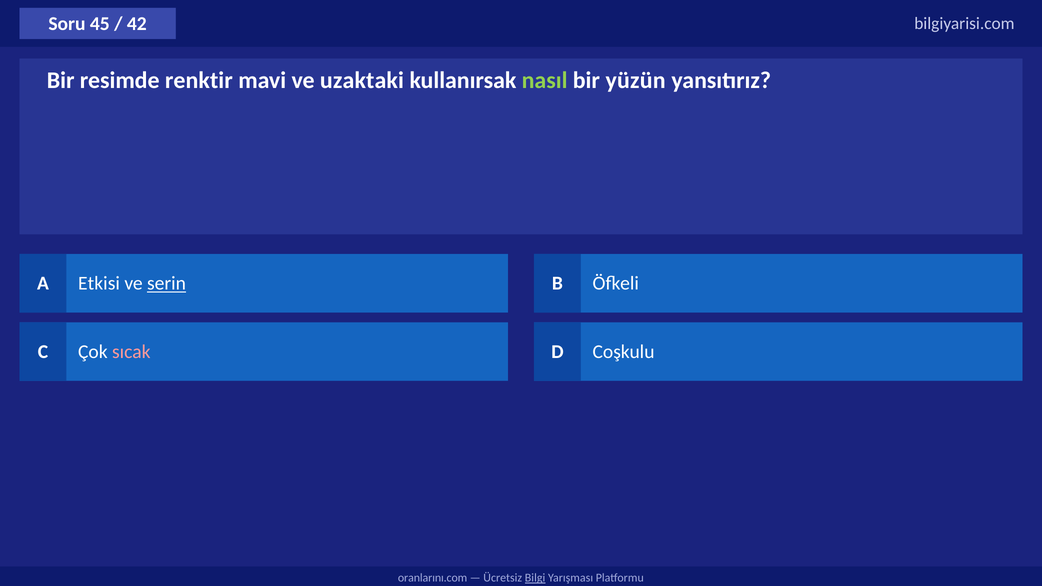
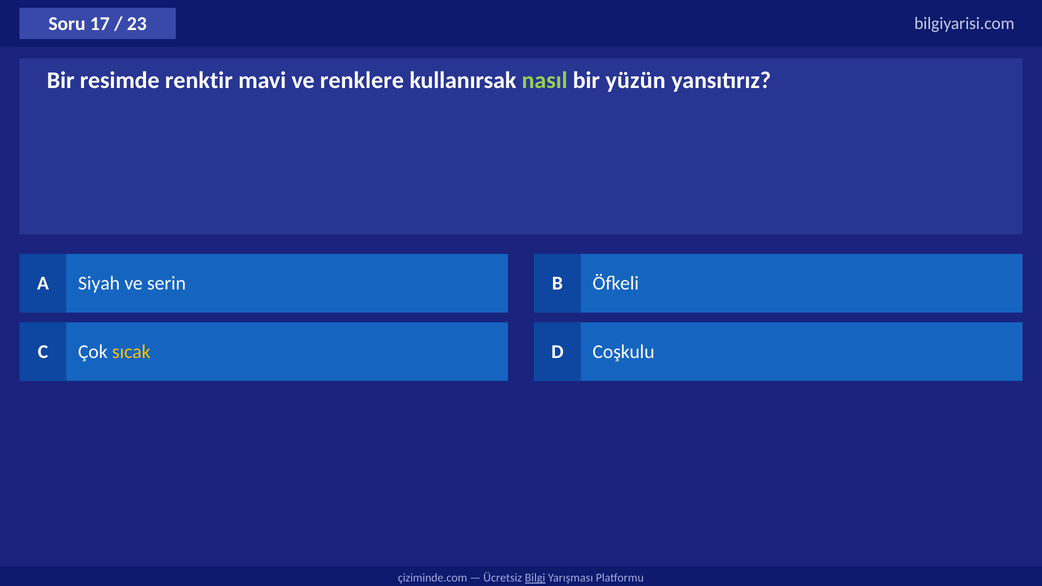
45: 45 -> 17
42: 42 -> 23
uzaktaki: uzaktaki -> renklere
Etkisi: Etkisi -> Siyah
serin underline: present -> none
sıcak colour: pink -> yellow
oranlarını.com: oranlarını.com -> çiziminde.com
